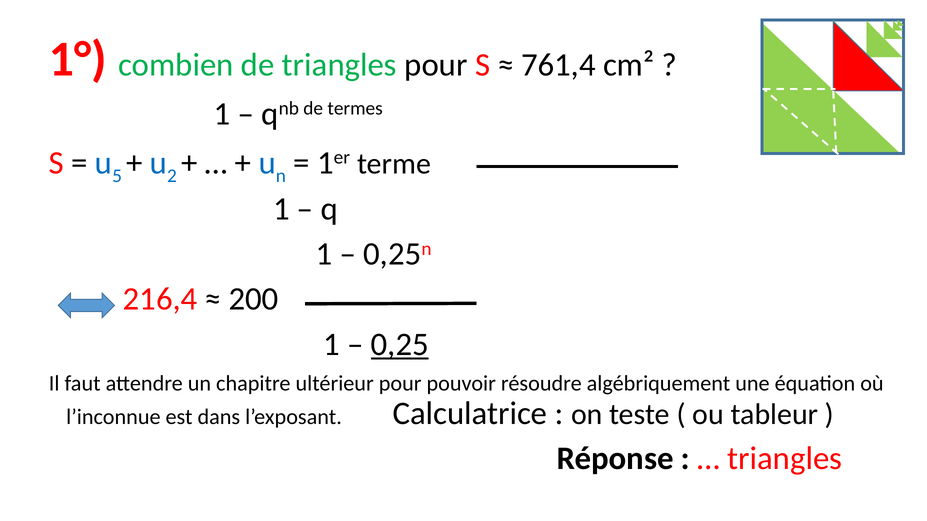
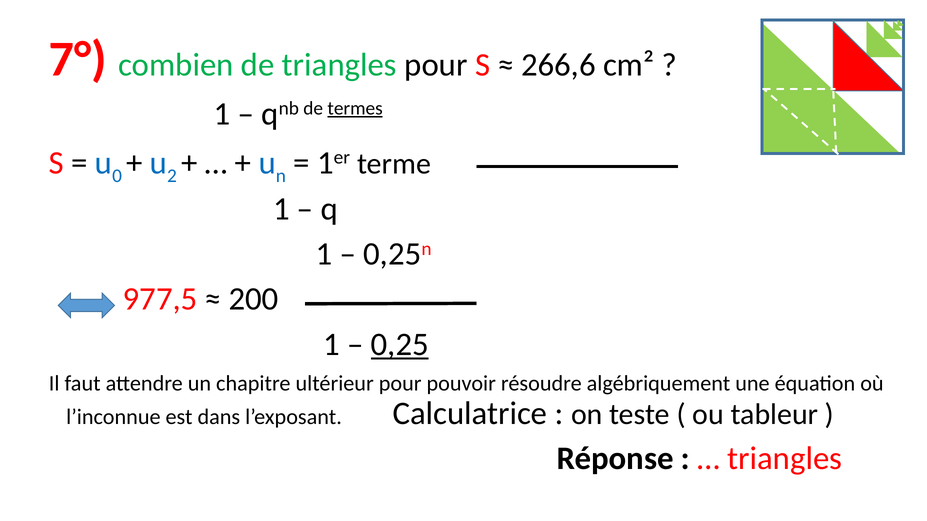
1°: 1° -> 7°
761,4: 761,4 -> 266,6
termes underline: none -> present
5 at (117, 176): 5 -> 0
216,4: 216,4 -> 977,5
